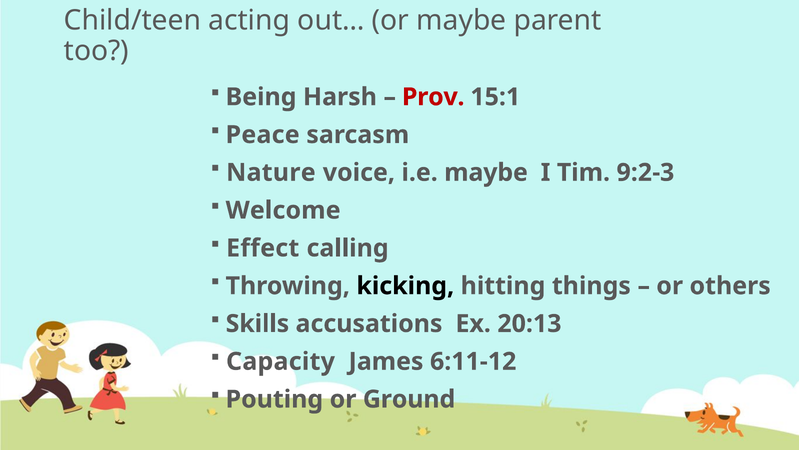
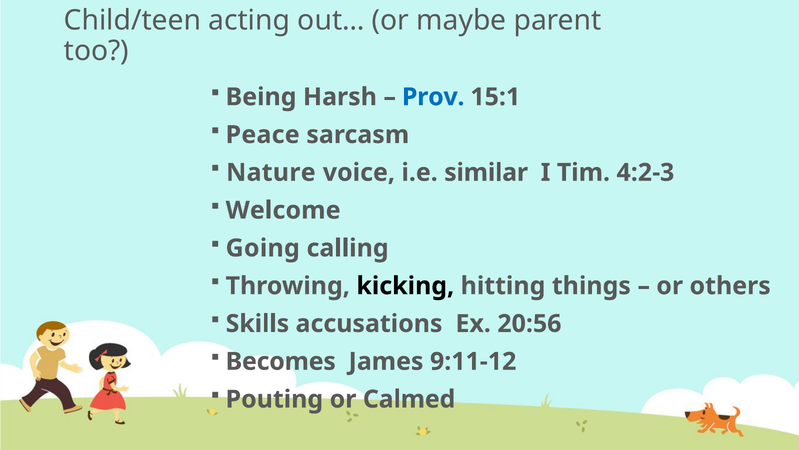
Prov colour: red -> blue
i.e maybe: maybe -> similar
9:2-3: 9:2-3 -> 4:2-3
Effect: Effect -> Going
20:13: 20:13 -> 20:56
Capacity: Capacity -> Becomes
6:11-12: 6:11-12 -> 9:11-12
Ground: Ground -> Calmed
